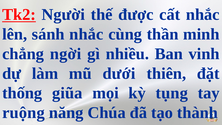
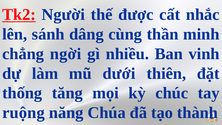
sánh nhắc: nhắc -> dâng
giũa: giũa -> tăng
tụng: tụng -> chúc
